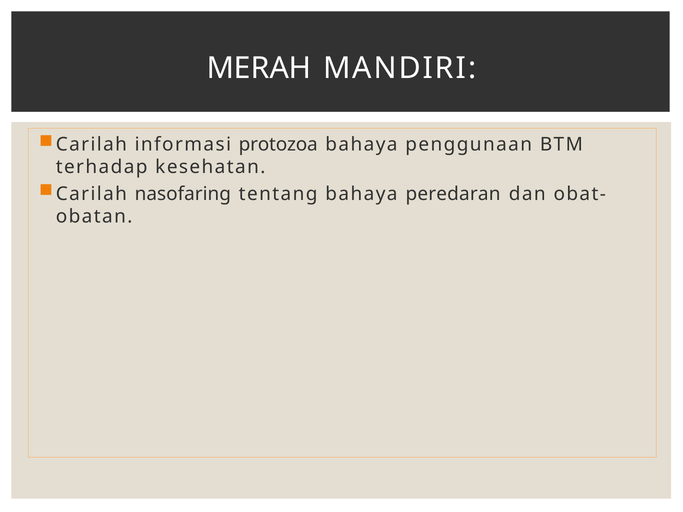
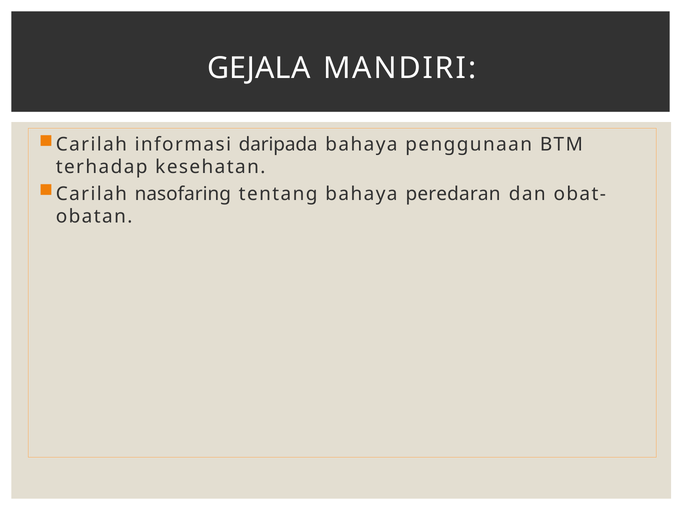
MERAH: MERAH -> GEJALA
protozoa: protozoa -> daripada
